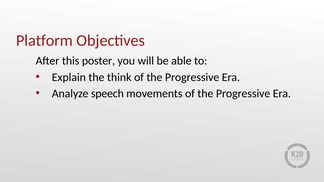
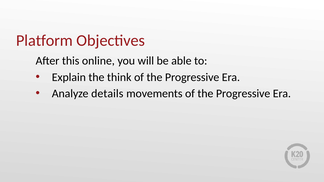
poster: poster -> online
speech: speech -> details
